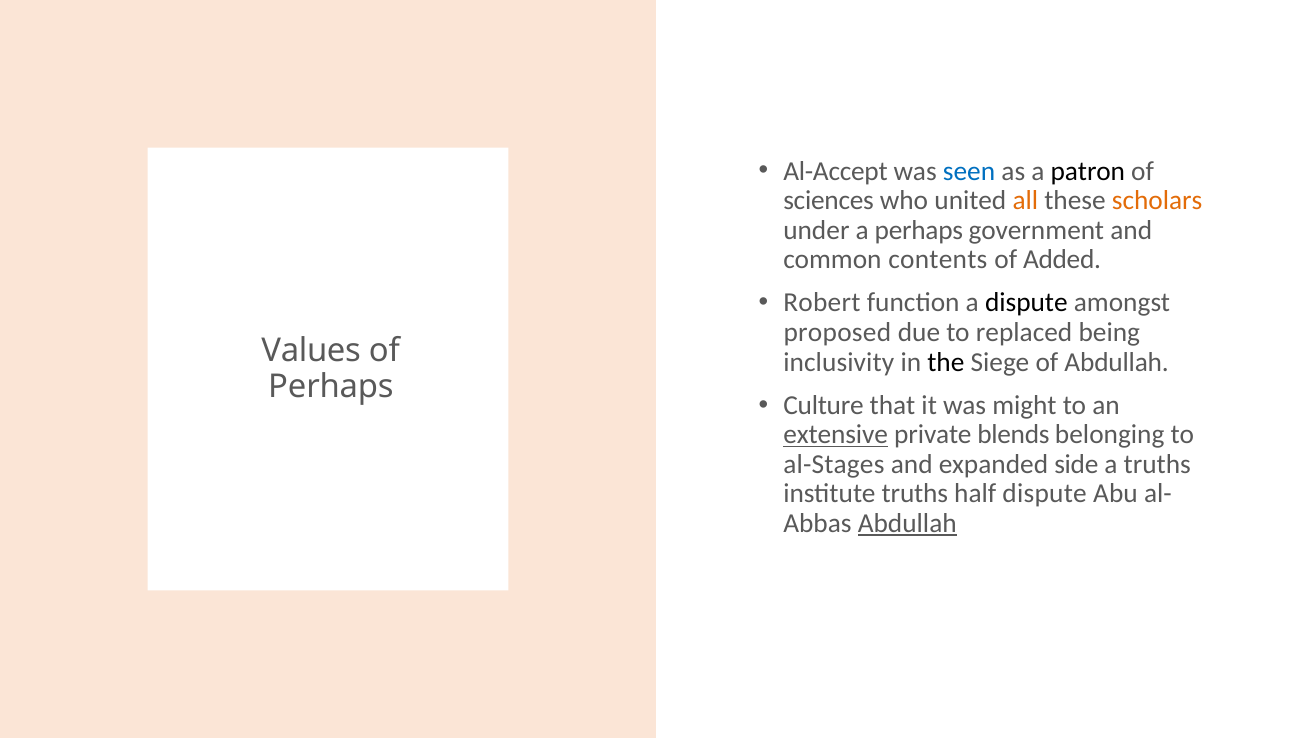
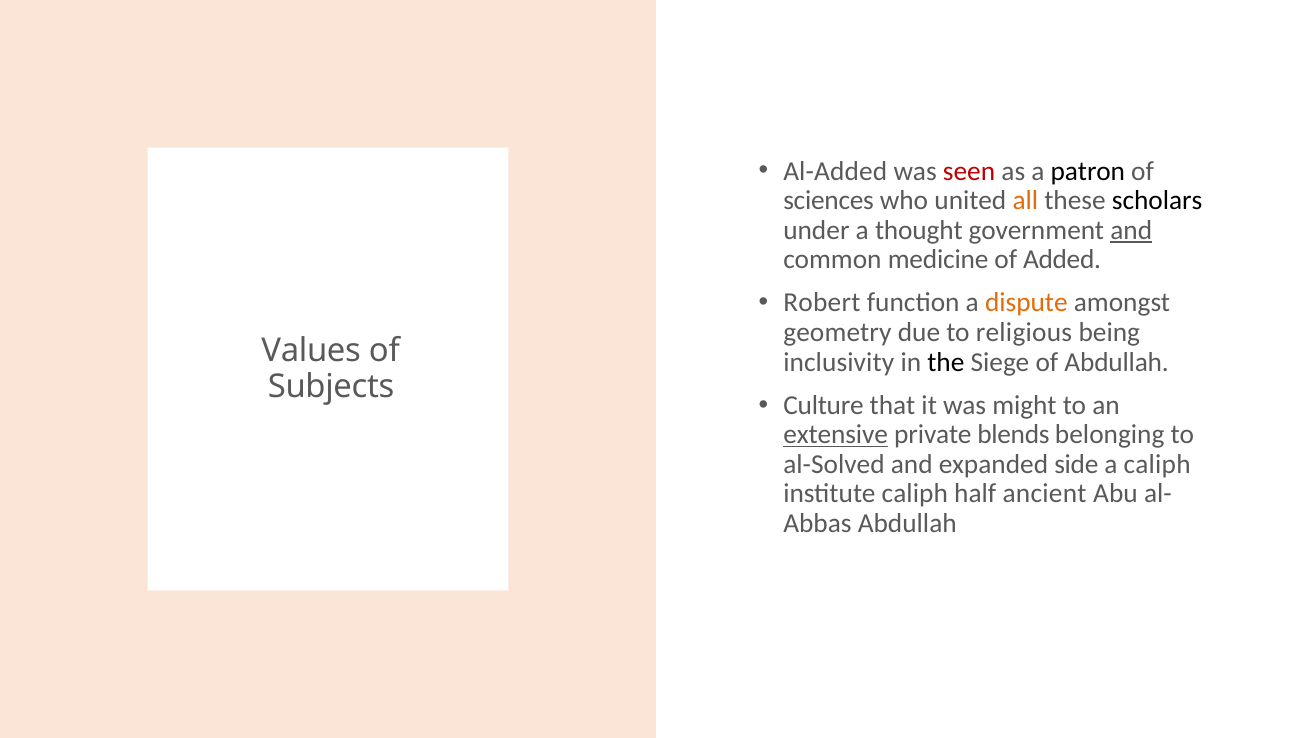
Al-Accept: Al-Accept -> Al-Added
seen colour: blue -> red
scholars colour: orange -> black
a perhaps: perhaps -> thought
and at (1131, 230) underline: none -> present
contents: contents -> medicine
dispute at (1026, 303) colour: black -> orange
proposed: proposed -> geometry
replaced: replaced -> religious
Perhaps at (331, 387): Perhaps -> Subjects
al-Stages: al-Stages -> al-Solved
a truths: truths -> caliph
institute truths: truths -> caliph
half dispute: dispute -> ancient
Abdullah at (907, 523) underline: present -> none
